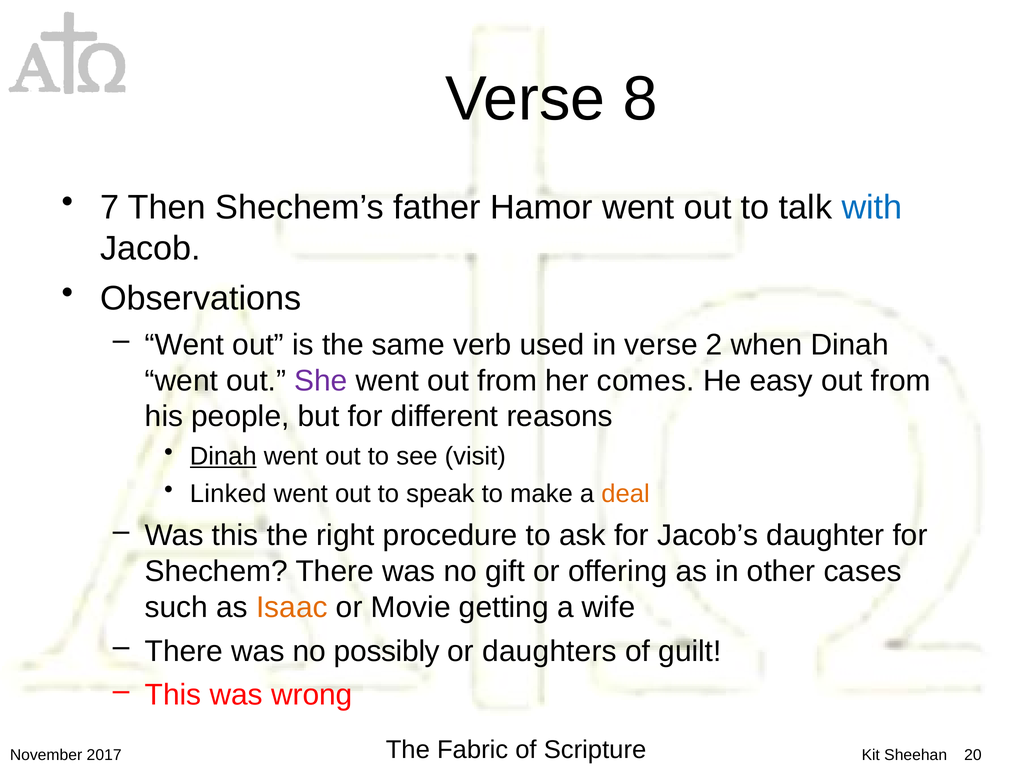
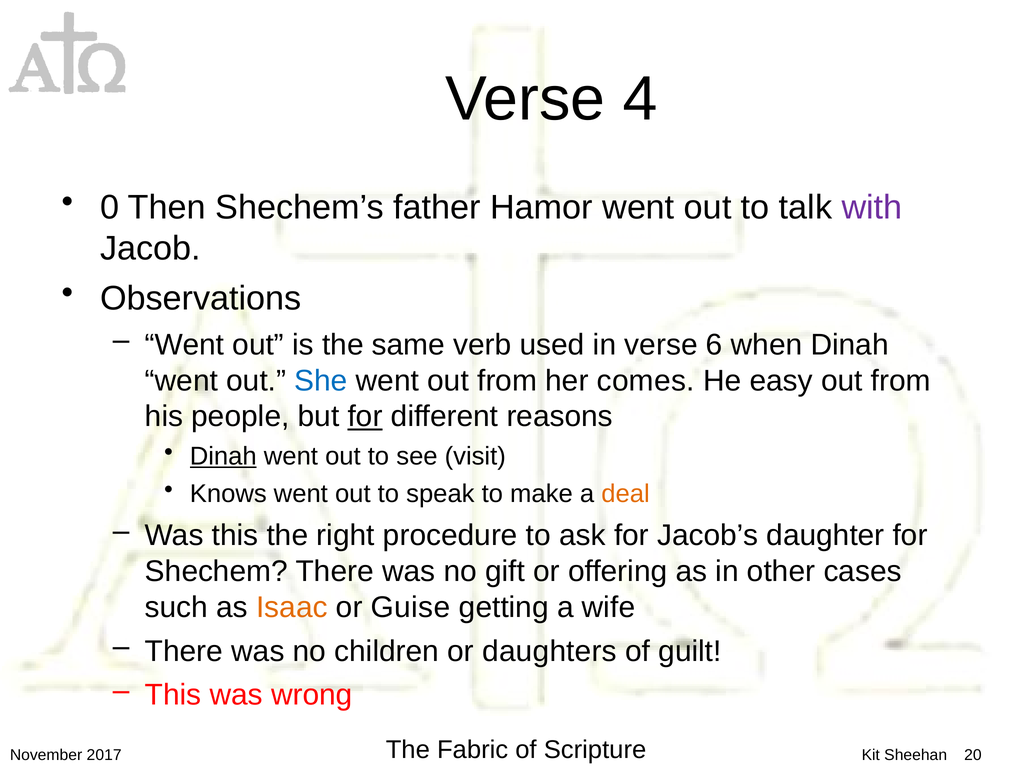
8: 8 -> 4
7: 7 -> 0
with colour: blue -> purple
2: 2 -> 6
She colour: purple -> blue
for at (365, 417) underline: none -> present
Linked: Linked -> Knows
Movie: Movie -> Guise
possibly: possibly -> children
